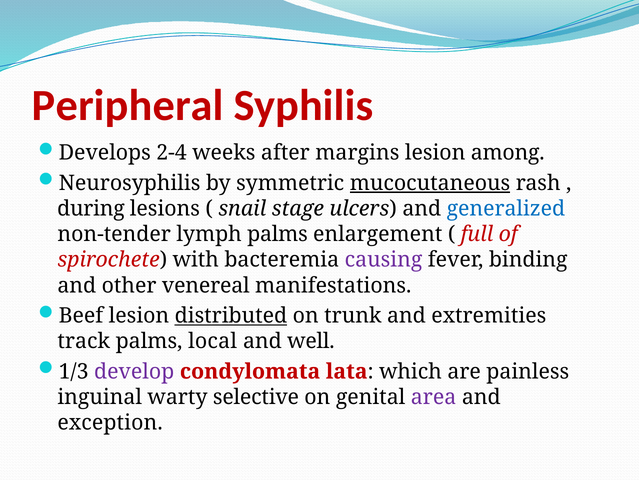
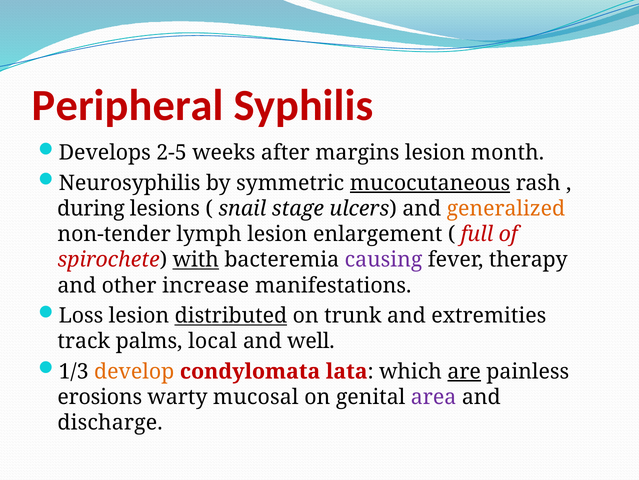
2-4: 2-4 -> 2-5
among: among -> month
generalized colour: blue -> orange
lymph palms: palms -> lesion
with underline: none -> present
binding: binding -> therapy
venereal: venereal -> increase
Beef: Beef -> Loss
develop colour: purple -> orange
are underline: none -> present
inguinal: inguinal -> erosions
selective: selective -> mucosal
exception: exception -> discharge
